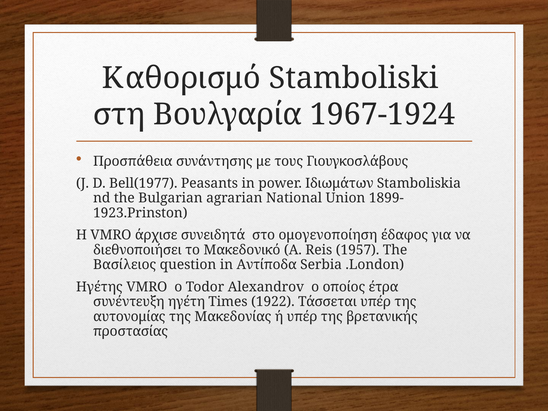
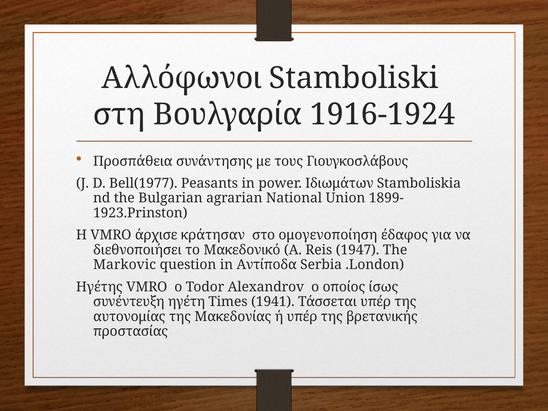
Καθορισμό: Καθορισμό -> Αλλόφωνοι
1967-1924: 1967-1924 -> 1916-1924
συνειδητά: συνειδητά -> κράτησαν
1957: 1957 -> 1947
Βασίλειος: Βασίλειος -> Markovic
έτρα: έτρα -> ίσως
1922: 1922 -> 1941
